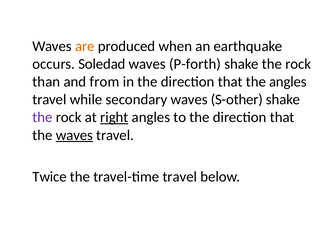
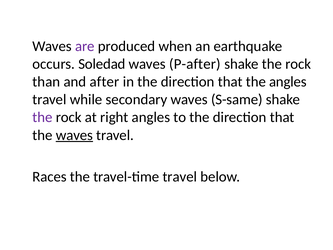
are colour: orange -> purple
P-forth: P-forth -> P-after
from: from -> after
S-other: S-other -> S-same
right underline: present -> none
Twice: Twice -> Races
